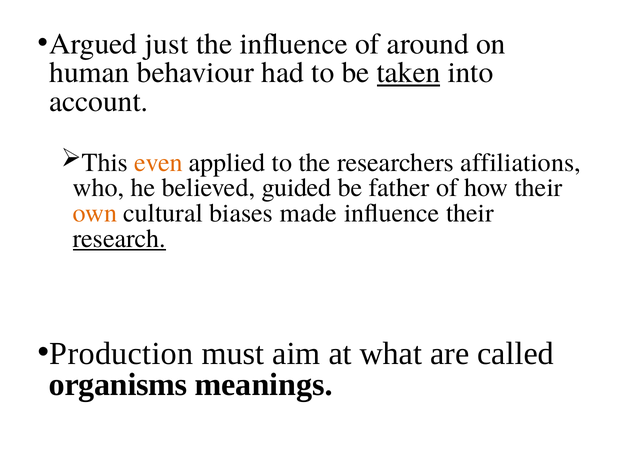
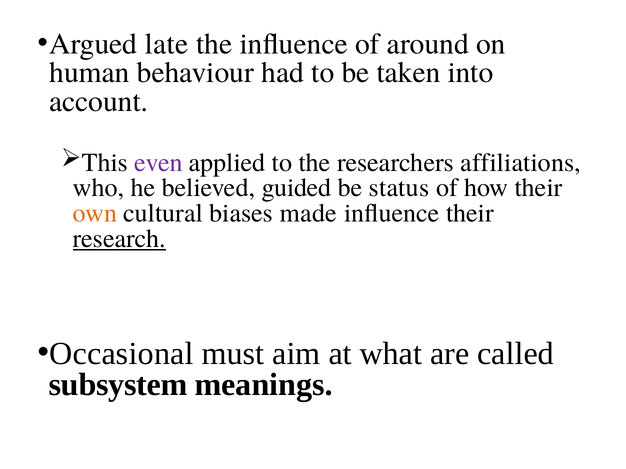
just: just -> late
taken underline: present -> none
even colour: orange -> purple
father: father -> status
Production: Production -> Occasional
organisms: organisms -> subsystem
